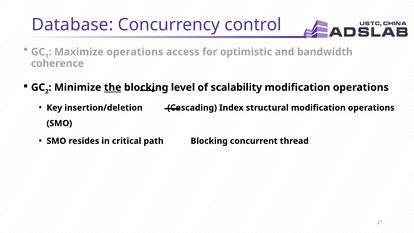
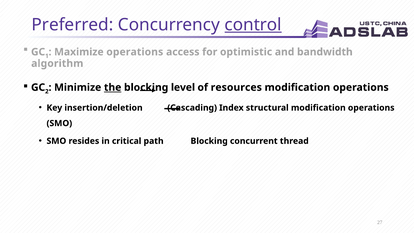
Database: Database -> Preferred
control underline: none -> present
coherence: coherence -> algorithm
scalability: scalability -> resources
